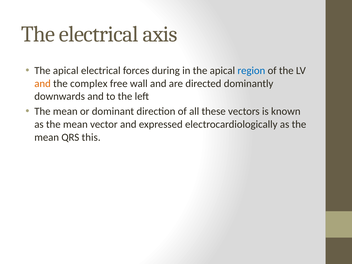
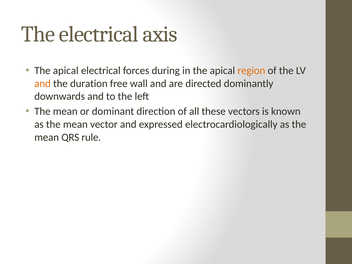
region colour: blue -> orange
complex: complex -> duration
this: this -> rule
